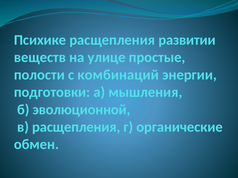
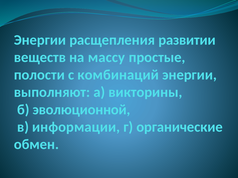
Психике at (40, 40): Психике -> Энергии
улице: улице -> массу
подготовки: подготовки -> выполняют
мышления: мышления -> викторины
в расщепления: расщепления -> информации
